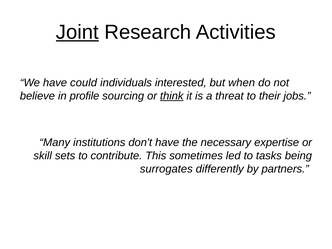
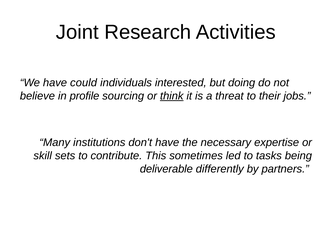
Joint underline: present -> none
when: when -> doing
surrogates: surrogates -> deliverable
